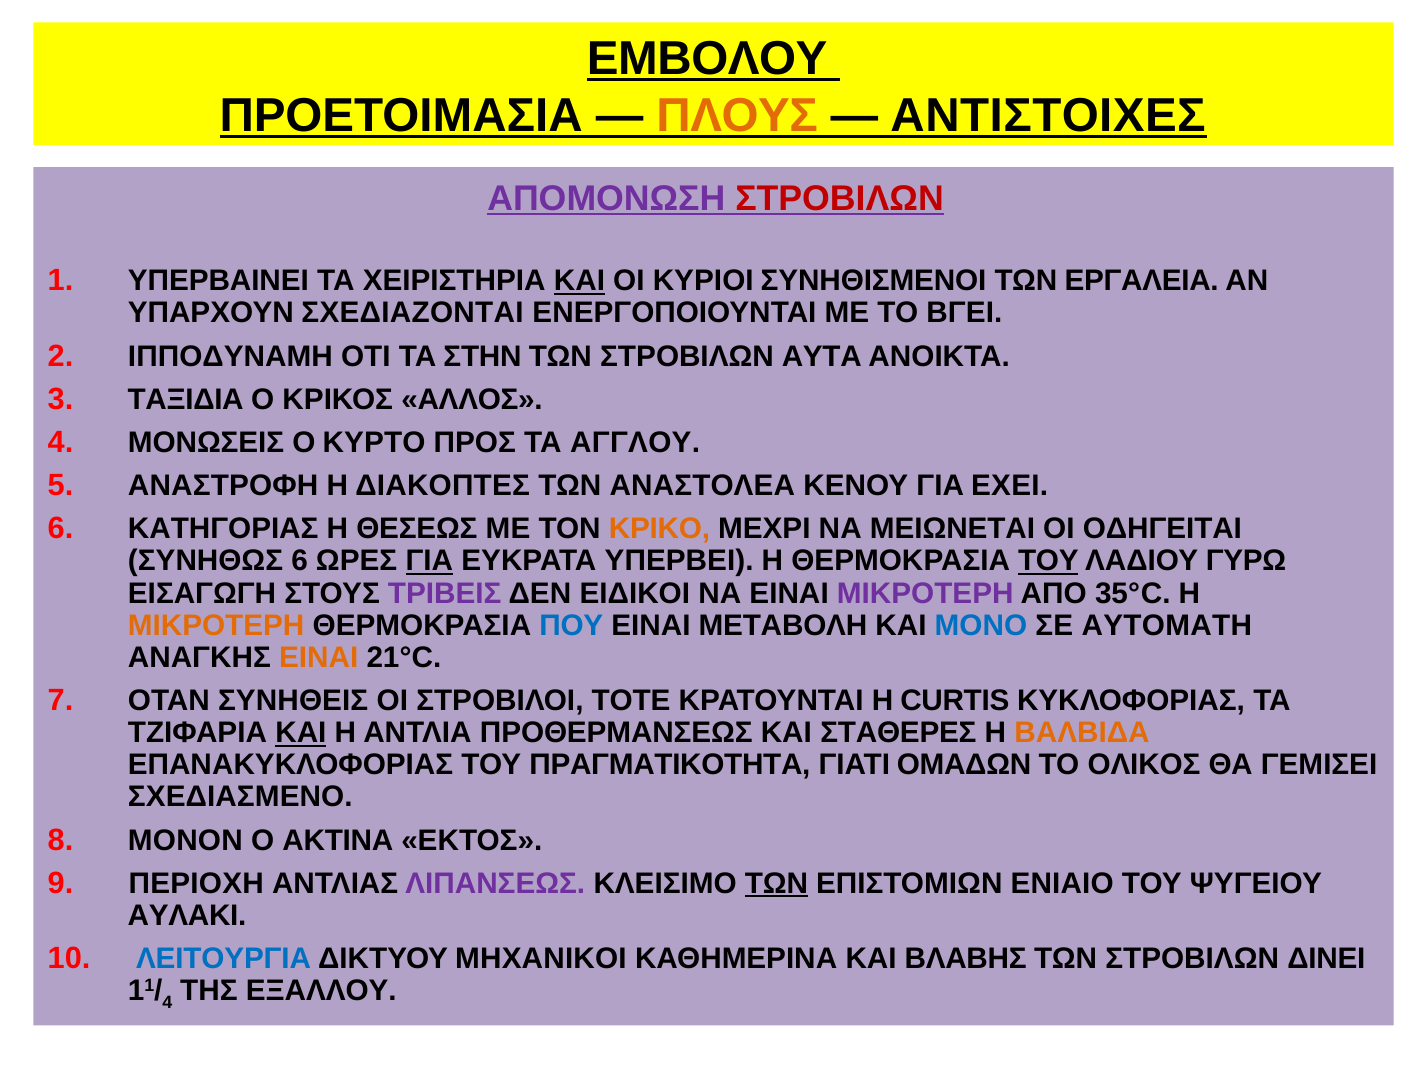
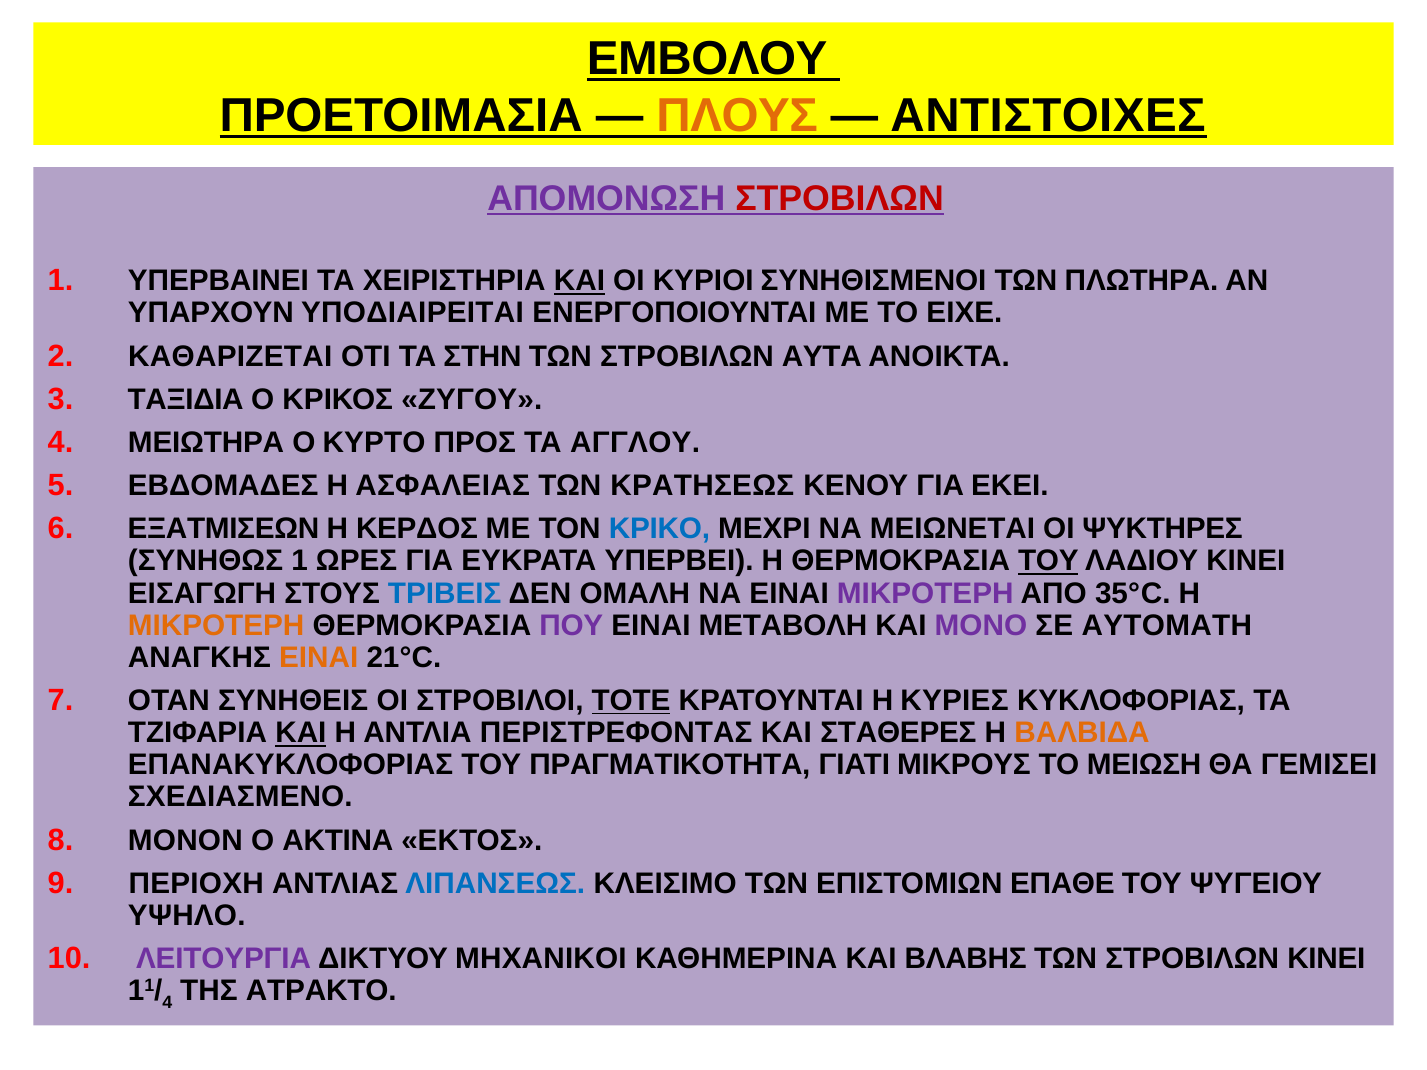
ΕΡΓΑΛΕΙΑ: ΕΡΓΑΛΕΙΑ -> ΠΛΩΤΗΡΑ
ΣΧΕΔΙΑΖΟΝΤΑΙ: ΣΧΕΔΙΑΖΟΝΤΑΙ -> ΥΠΟΔΙΑΙΡΕΙΤΑΙ
ΒΓΕΙ: ΒΓΕΙ -> ΕΙΧΕ
ΙΠΠΟΔΥΝΑΜΗ: ΙΠΠΟΔΥΝΑΜΗ -> ΚΑΘΑΡΙΖΕΤΑΙ
ΑΛΛΟΣ: ΑΛΛΟΣ -> ΖΥΓΟΥ
ΜΟΝΩΣΕΙΣ: ΜΟΝΩΣΕΙΣ -> ΜΕΙΩΤΗΡΑ
ΑΝΑΣΤΡΟΦΗ: ΑΝΑΣΤΡΟΦΗ -> ΕΒΔΟΜΑΔΕΣ
ΔΙΑΚΟΠΤΕΣ: ΔΙΑΚΟΠΤΕΣ -> ΑΣΦΑΛΕΙΑΣ
ΑΝΑΣΤΟΛΕΑ: ΑΝΑΣΤΟΛΕΑ -> ΚΡΑΤΗΣΕΩΣ
ΕΧΕΙ: ΕΧΕΙ -> ΕΚΕΙ
ΚΑΤΗΓΟΡΙΑΣ: ΚΑΤΗΓΟΡΙΑΣ -> ΕΞΑΤΜΙΣΕΩΝ
ΘΕΣΕΩΣ: ΘΕΣΕΩΣ -> ΚΕΡΔΟΣ
ΚΡΙΚΟ colour: orange -> blue
ΟΔΗΓΕΙΤΑΙ: ΟΔΗΓΕΙΤΑΙ -> ΨΥΚΤΗΡΕΣ
ΣΥΝΗΘΩΣ 6: 6 -> 1
ΓΙΑ at (429, 561) underline: present -> none
ΛΑΔΙΟΥ ΓΥΡΩ: ΓΥΡΩ -> ΚΙΝΕΙ
ΤΡΙΒΕΙΣ colour: purple -> blue
ΕΙΔΙΚΟΙ: ΕΙΔΙΚΟΙ -> ΟΜΑΛΗ
ΠΟΥ colour: blue -> purple
ΜΟΝΟ colour: blue -> purple
ΤΟΤΕ underline: none -> present
CURTIS: CURTIS -> ΚΥΡΙΕΣ
ΠΡΟΘΕΡΜΑΝΣΕΩΣ: ΠΡΟΘΕΡΜΑΝΣΕΩΣ -> ΠΕΡΙΣΤΡΕΦΟΝΤΑΣ
ΟΜΑΔΩΝ: ΟΜΑΔΩΝ -> ΜΙΚΡΟΥΣ
ΟΛΙΚΟΣ: ΟΛΙΚΟΣ -> ΜΕΙΩΣΗ
ΛΙΠΑΝΣΕΩΣ colour: purple -> blue
ΤΩΝ at (776, 884) underline: present -> none
ΕΝΙΑΙΟ: ΕΝΙΑΙΟ -> ΕΠΑΘΕ
ΑΥΛΑΚΙ: ΑΥΛΑΚΙ -> ΥΨΗΛΟ
ΛΕΙΤΟΥΡΓΙΑ colour: blue -> purple
ΣΤΡΟΒΙΛΩΝ ΔΙΝΕΙ: ΔΙΝΕΙ -> ΚΙΝΕΙ
ΕΞΑΛΛΟΥ: ΕΞΑΛΛΟΥ -> ΑΤΡΑΚΤΟ
